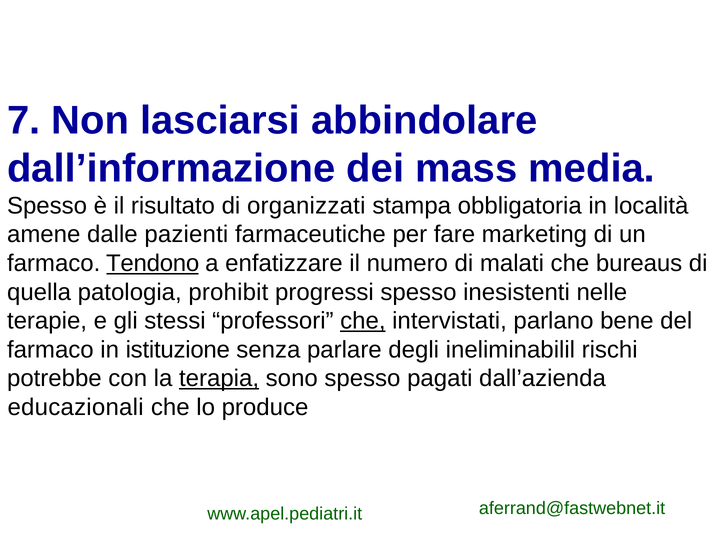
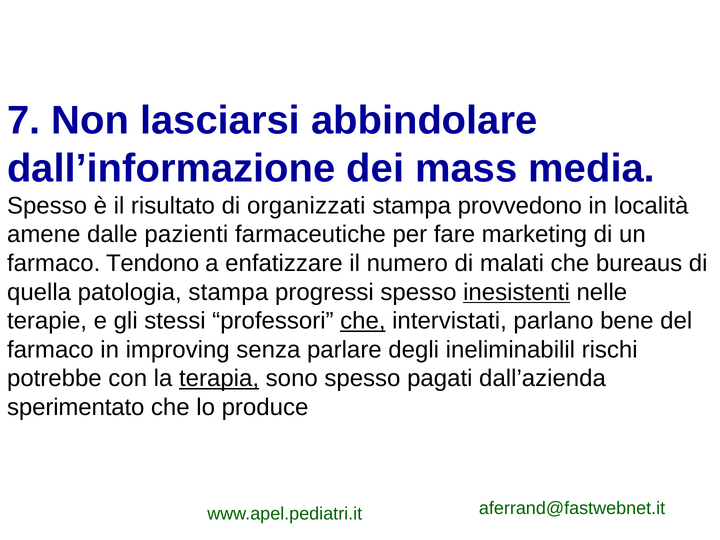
obbligatoria: obbligatoria -> provvedono
Tendono underline: present -> none
patologia prohibit: prohibit -> stampa
inesistenti underline: none -> present
istituzione: istituzione -> improving
educazionali: educazionali -> sperimentato
